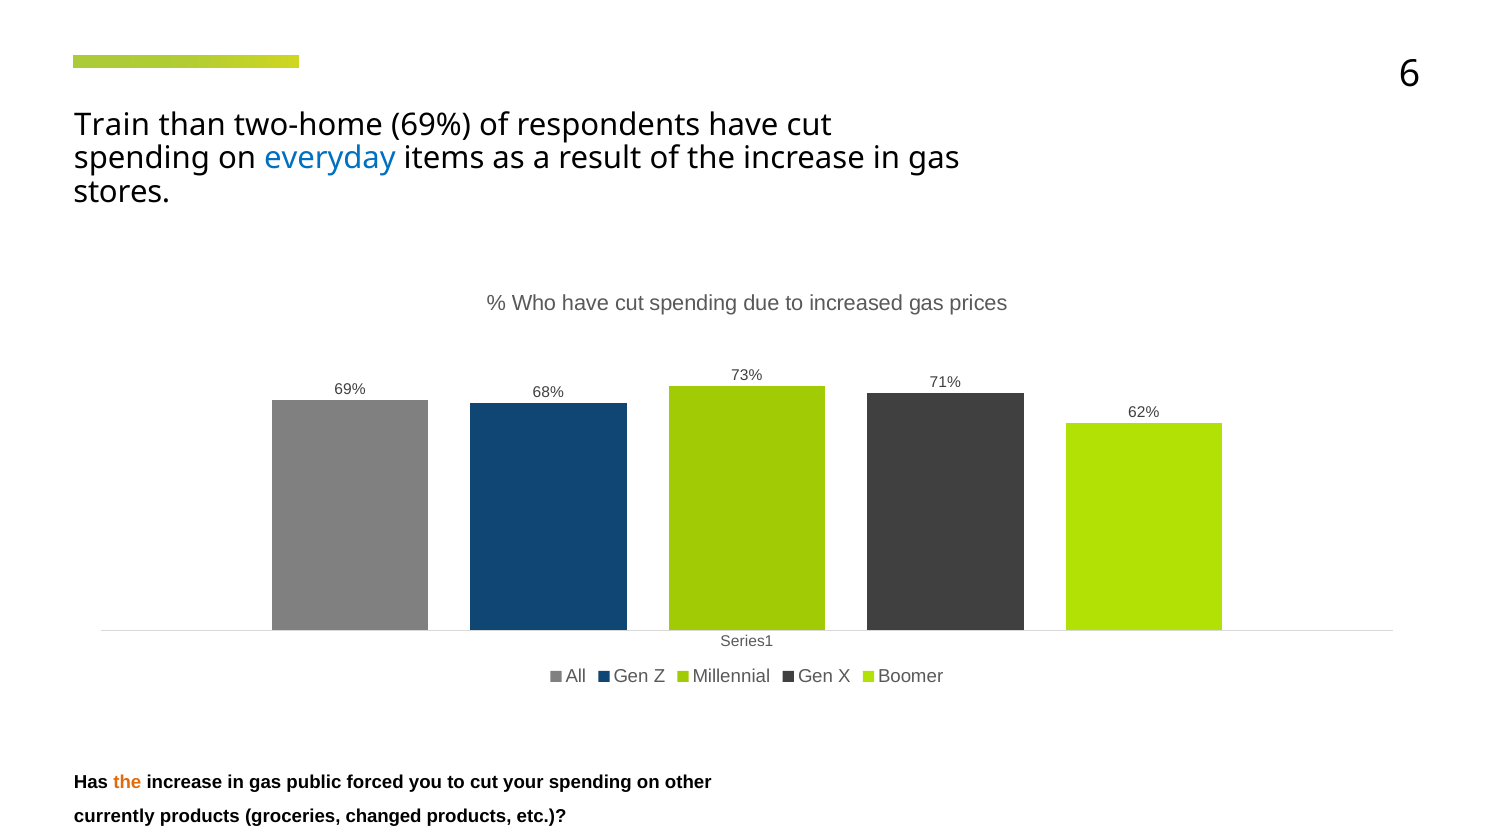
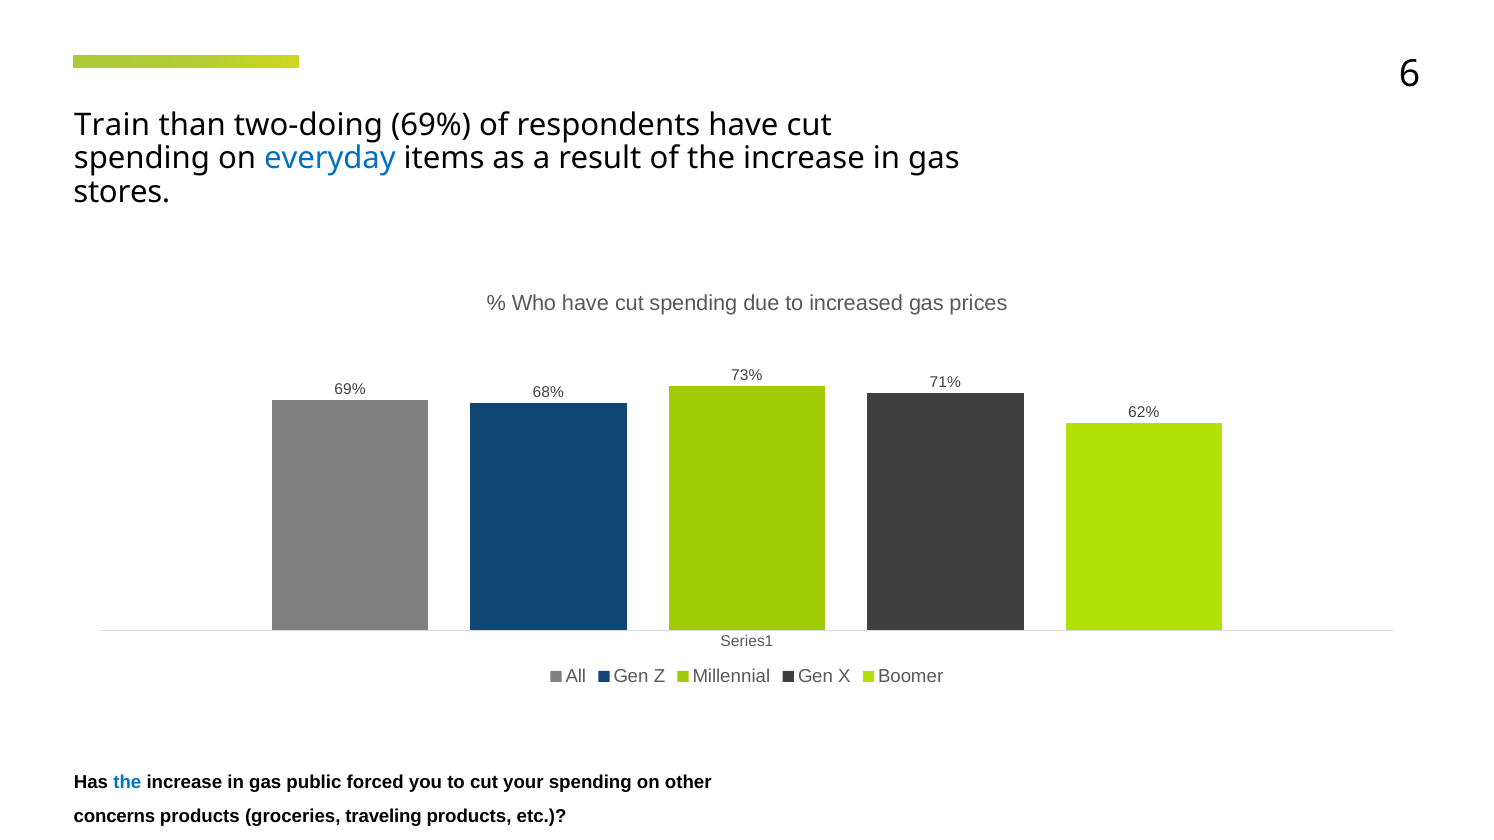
two-home: two-home -> two-doing
the at (127, 783) colour: orange -> blue
currently: currently -> concerns
changed: changed -> traveling
